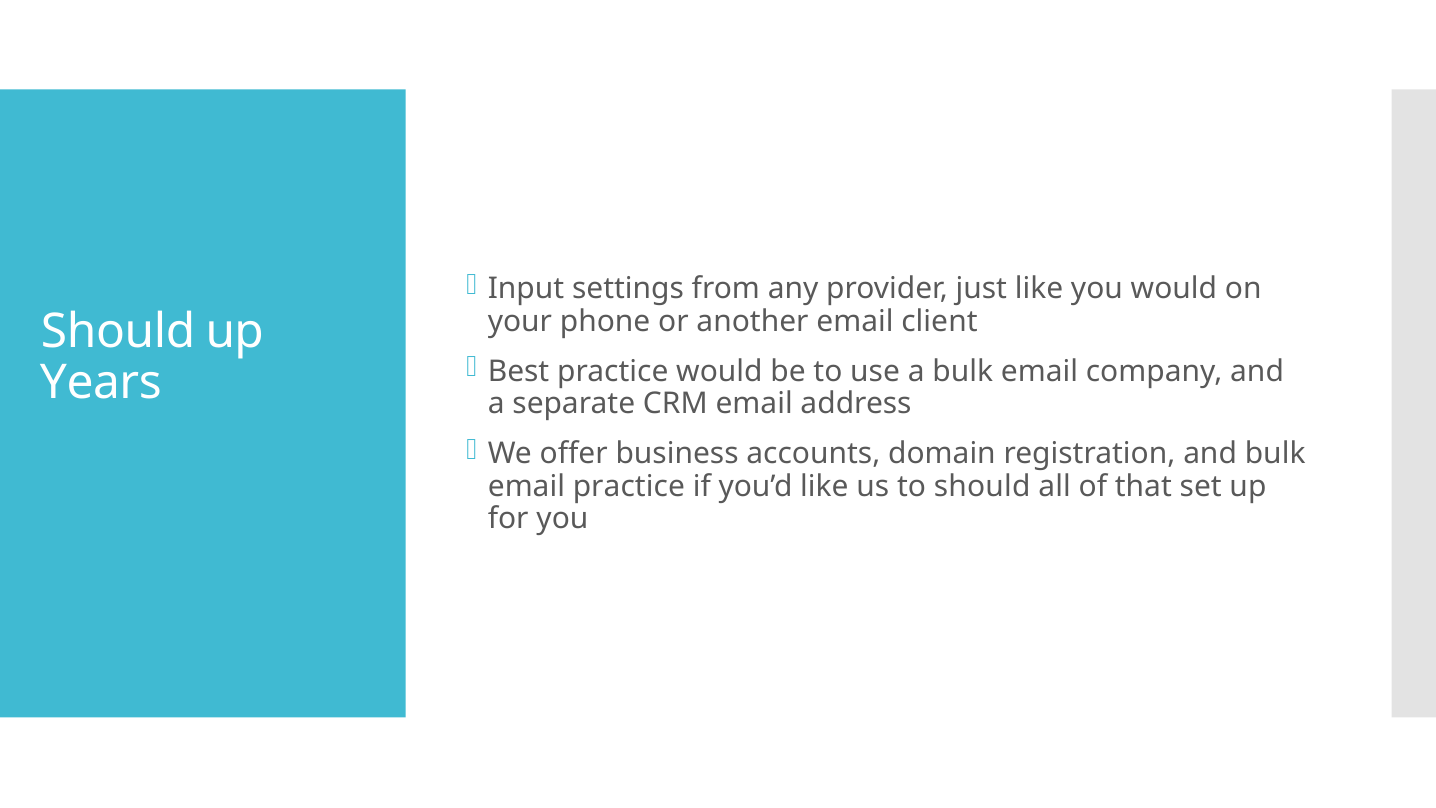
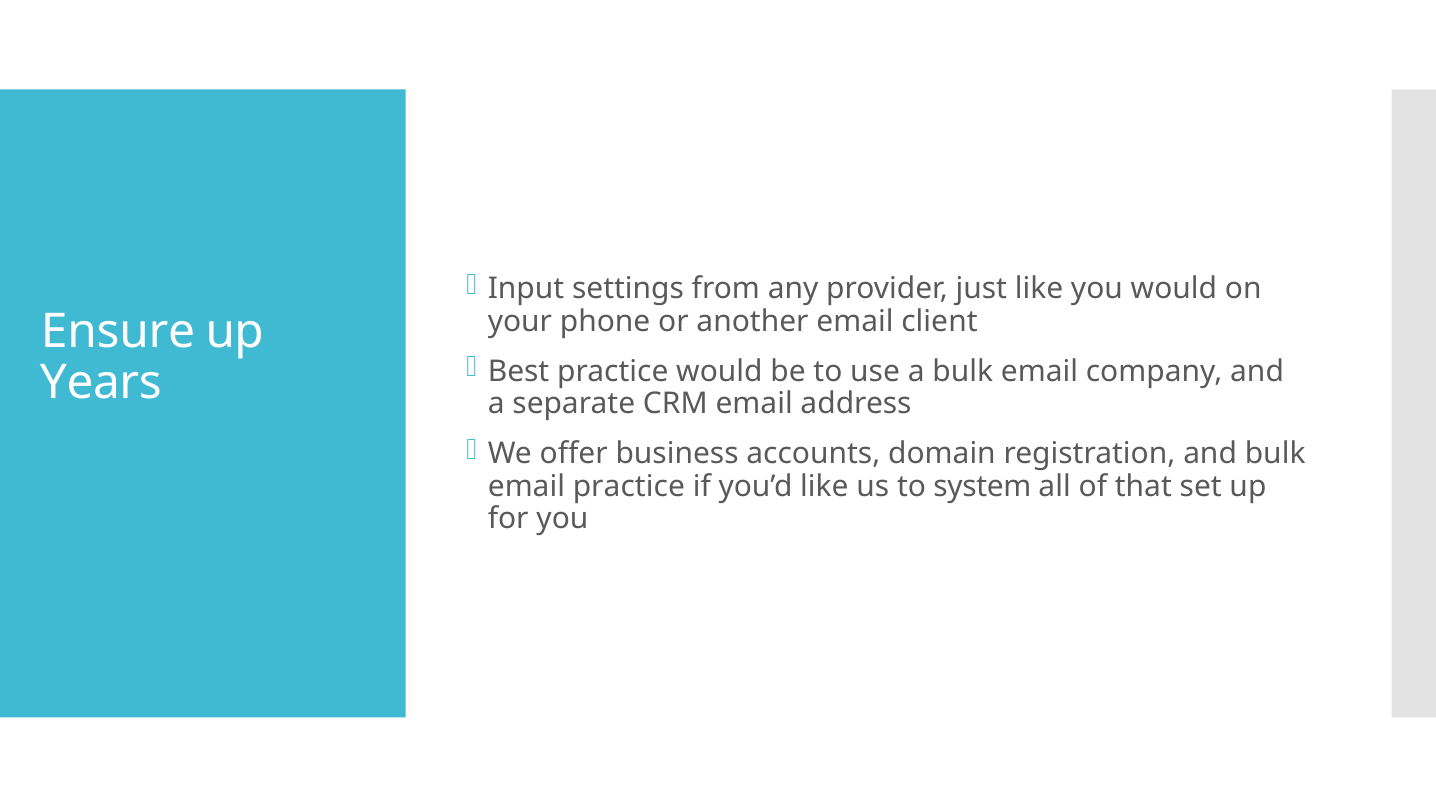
Should at (118, 331): Should -> Ensure
to should: should -> system
